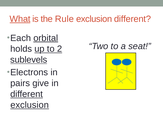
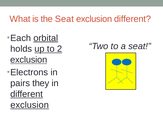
What underline: present -> none
the Rule: Rule -> Seat
sublevels at (29, 60): sublevels -> exclusion
give: give -> they
